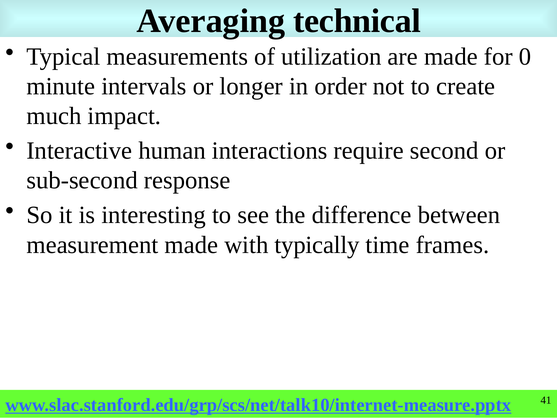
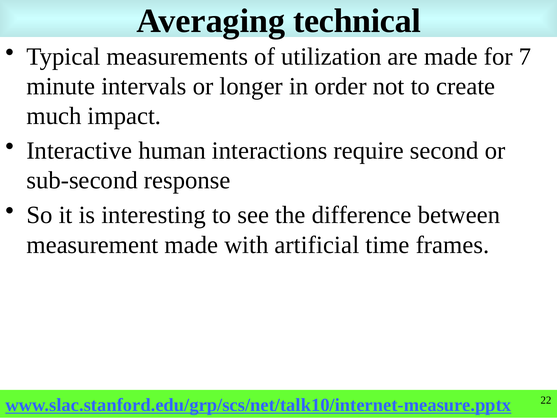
0: 0 -> 7
typically: typically -> artificial
41: 41 -> 22
